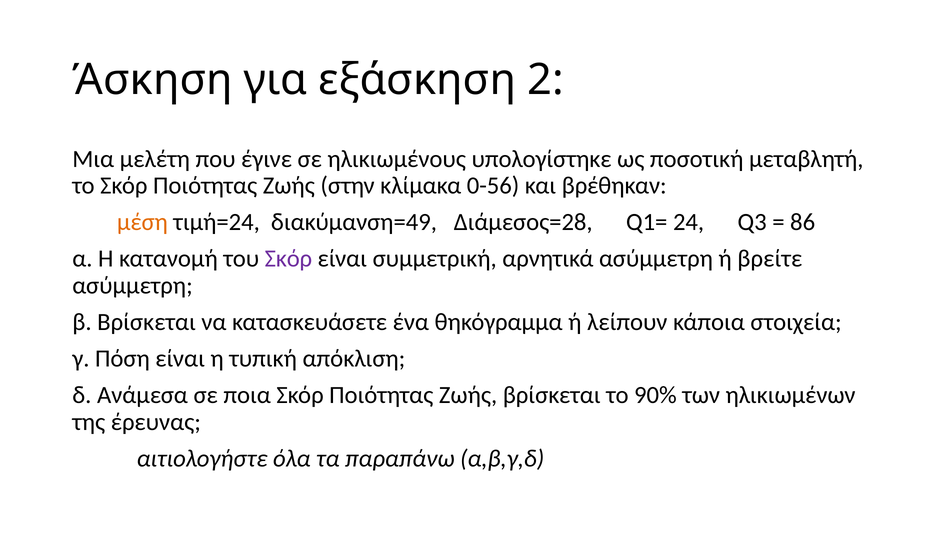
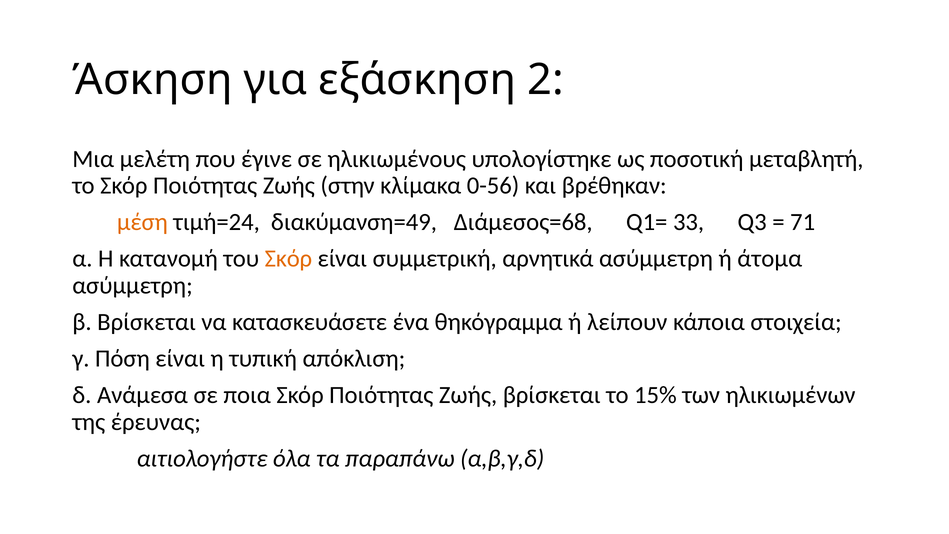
Διάμεσος=28: Διάμεσος=28 -> Διάμεσος=68
24: 24 -> 33
86: 86 -> 71
Σκόρ at (288, 259) colour: purple -> orange
βρείτε: βρείτε -> άτομα
90%: 90% -> 15%
